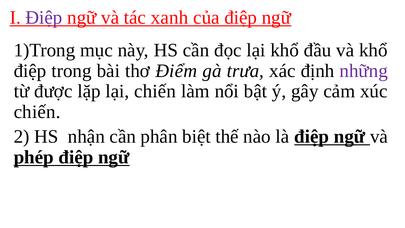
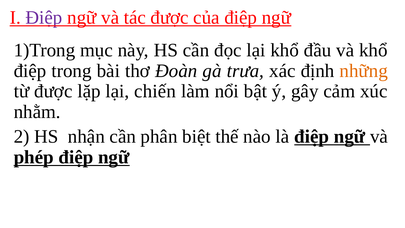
tác xanh: xanh -> được
Điểm: Điểm -> Đoàn
những colour: purple -> orange
chiến at (37, 112): chiến -> nhằm
